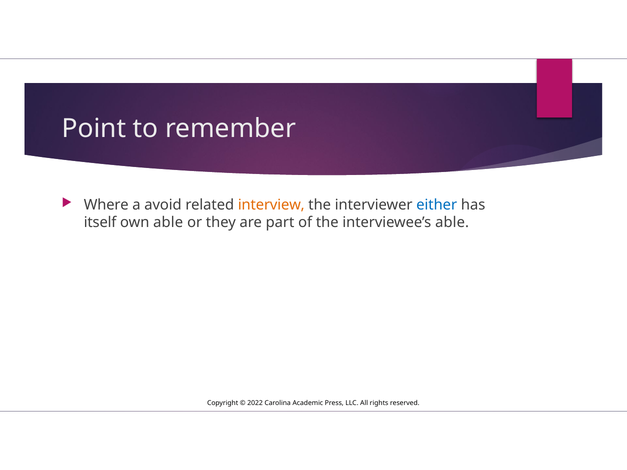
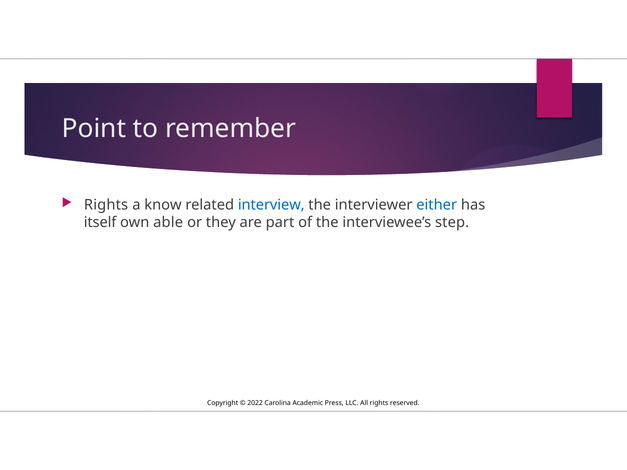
Where at (106, 205): Where -> Rights
avoid: avoid -> know
interview colour: orange -> blue
interviewee’s able: able -> step
